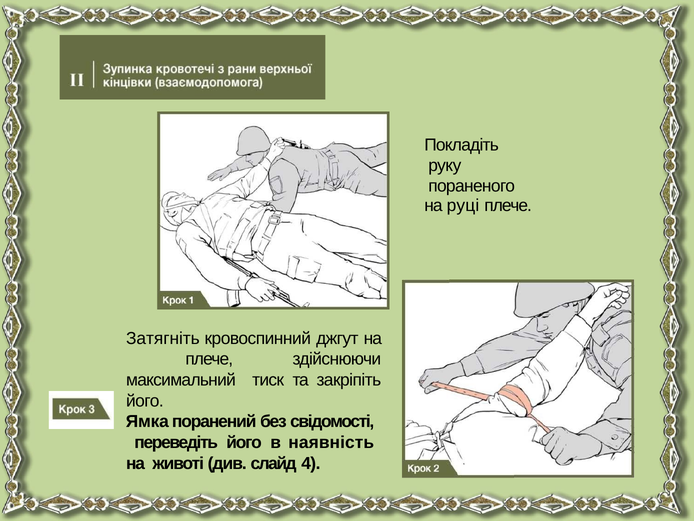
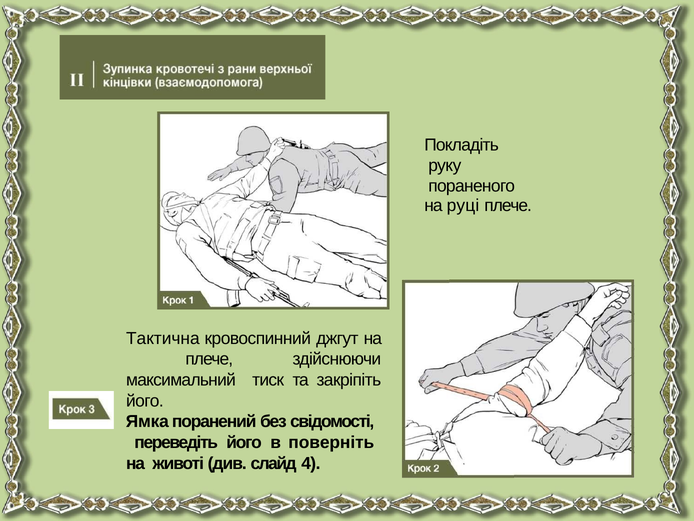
Затягніть: Затягніть -> Тактична
наявність: наявність -> поверніть
